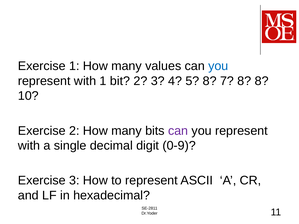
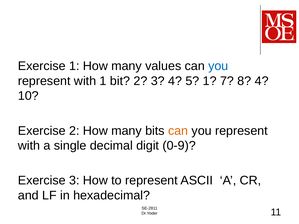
5 8: 8 -> 1
8 8: 8 -> 4
can at (178, 131) colour: purple -> orange
